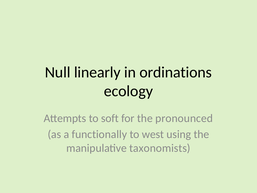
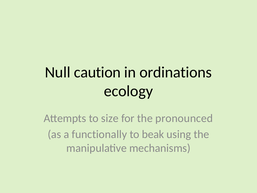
linearly: linearly -> caution
soft: soft -> size
west: west -> beak
taxonomists: taxonomists -> mechanisms
